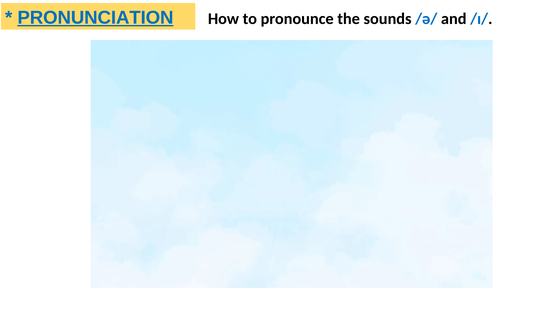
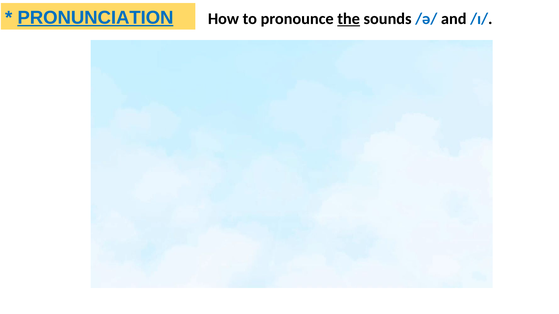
the underline: none -> present
